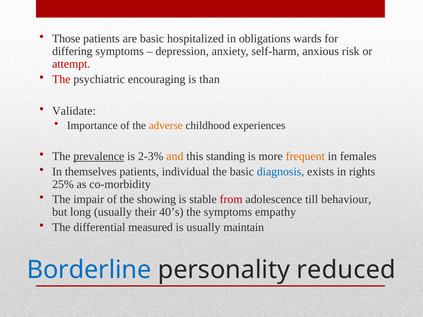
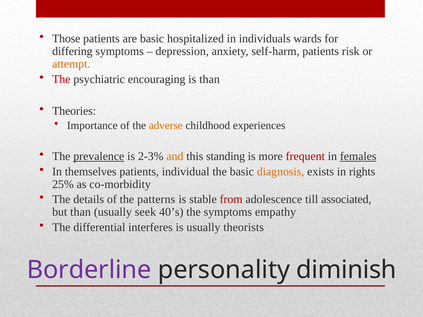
obligations: obligations -> individuals
self-harm anxious: anxious -> patients
attempt colour: red -> orange
Validate: Validate -> Theories
frequent colour: orange -> red
females underline: none -> present
diagnosis colour: blue -> orange
impair: impair -> details
showing: showing -> patterns
behaviour: behaviour -> associated
but long: long -> than
their: their -> seek
measured: measured -> interferes
maintain: maintain -> theorists
Borderline colour: blue -> purple
reduced: reduced -> diminish
